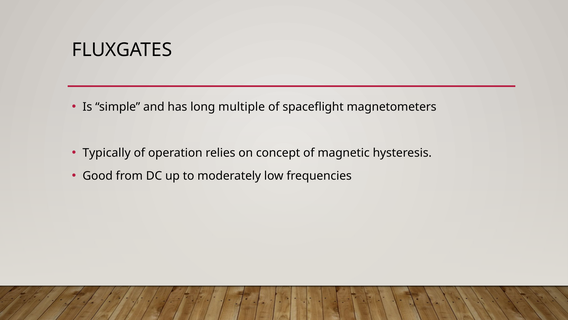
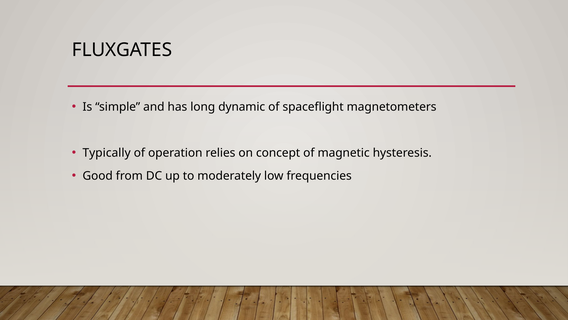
multiple: multiple -> dynamic
